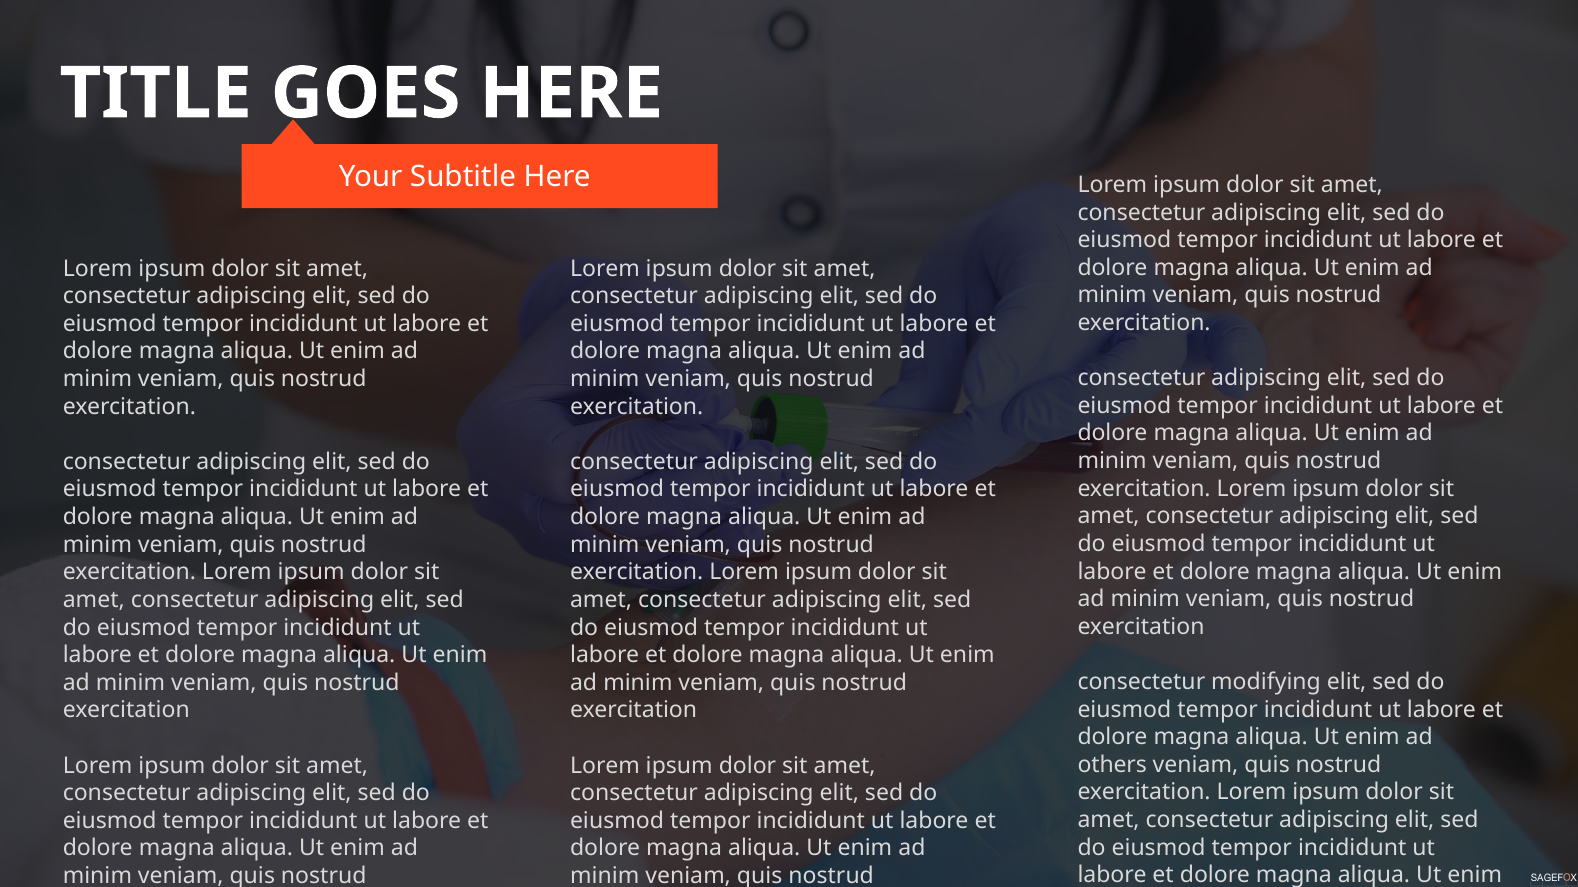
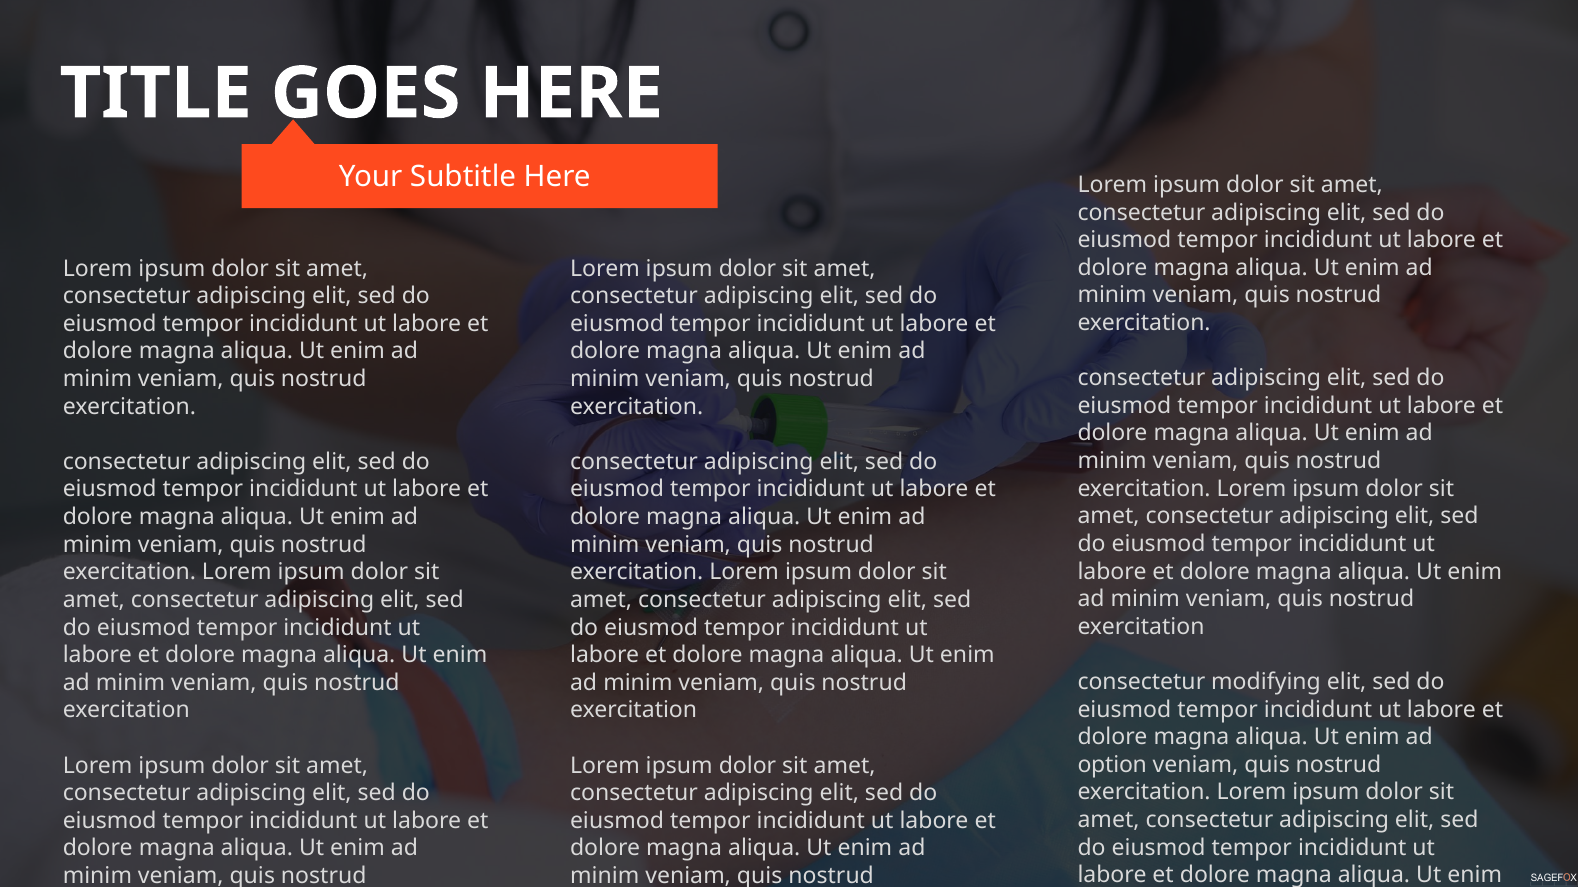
others: others -> option
